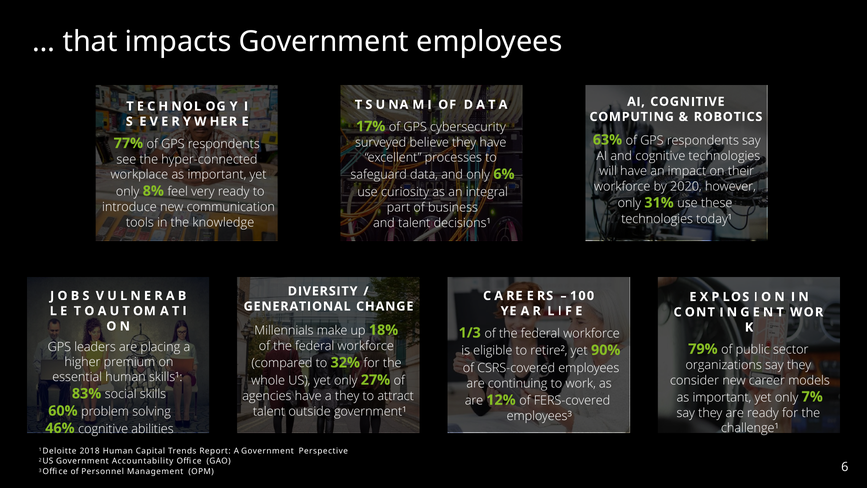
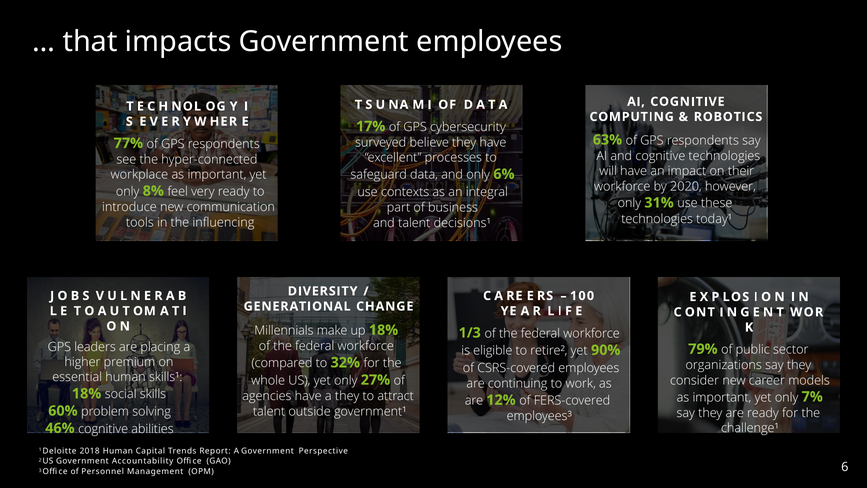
curiosity: curiosity -> contexts
knowledge: knowledge -> influencing
83% at (87, 393): 83% -> 18%
